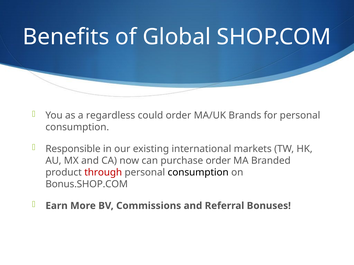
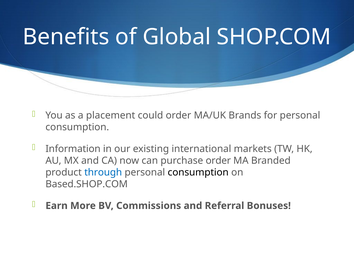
regardless: regardless -> placement
Responsible: Responsible -> Information
through colour: red -> blue
Bonus.SHOP.COM: Bonus.SHOP.COM -> Based.SHOP.COM
